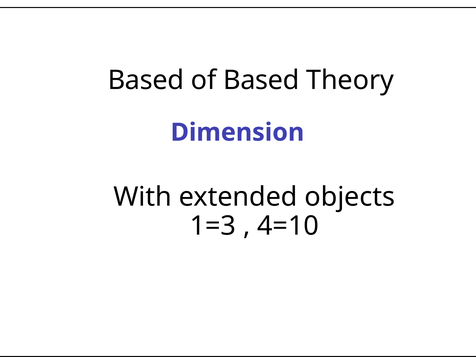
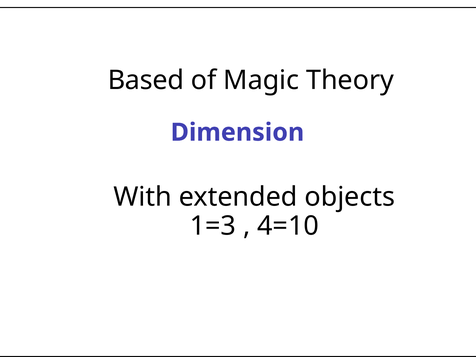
of Based: Based -> Magic
